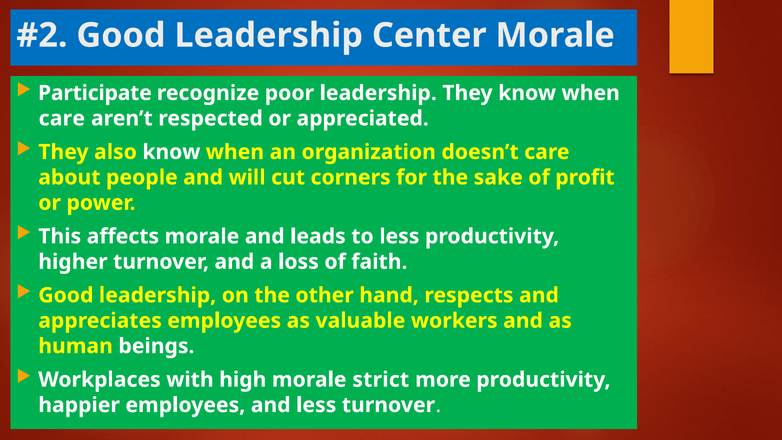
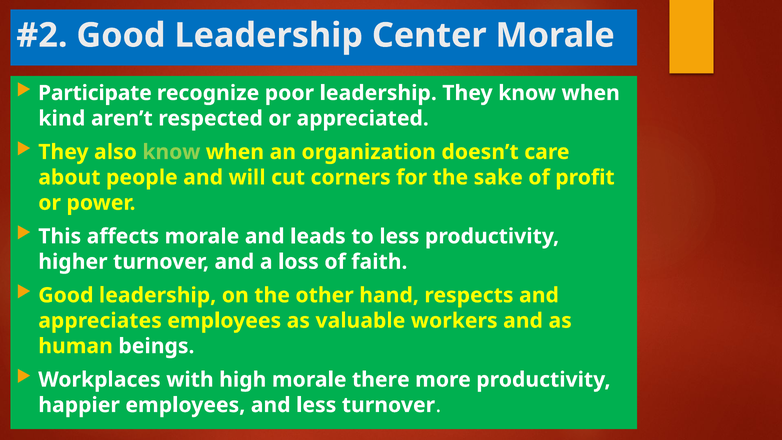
care at (62, 118): care -> kind
know at (171, 152) colour: white -> light green
strict: strict -> there
